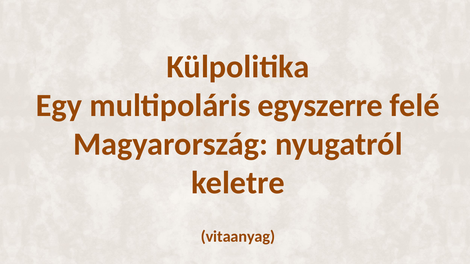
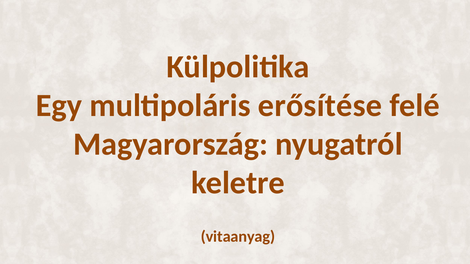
egyszerre: egyszerre -> erősítése
